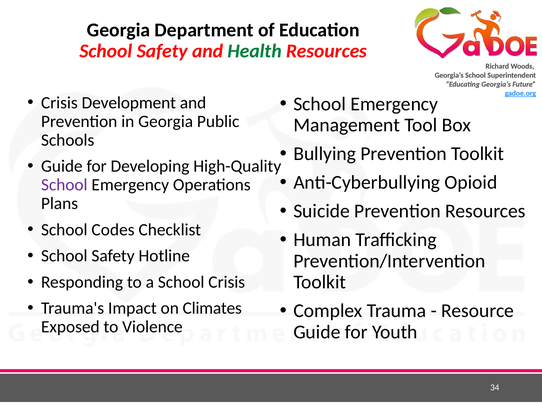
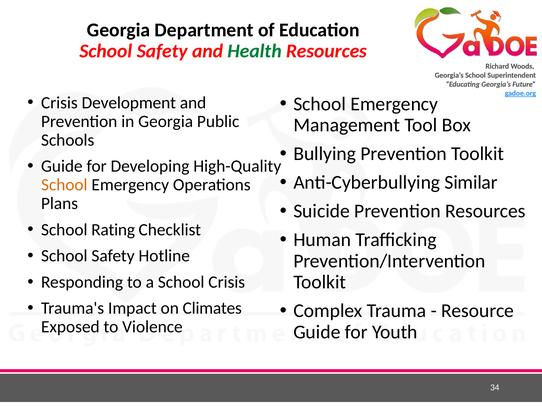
Opioid: Opioid -> Similar
School at (64, 185) colour: purple -> orange
Codes: Codes -> Rating
